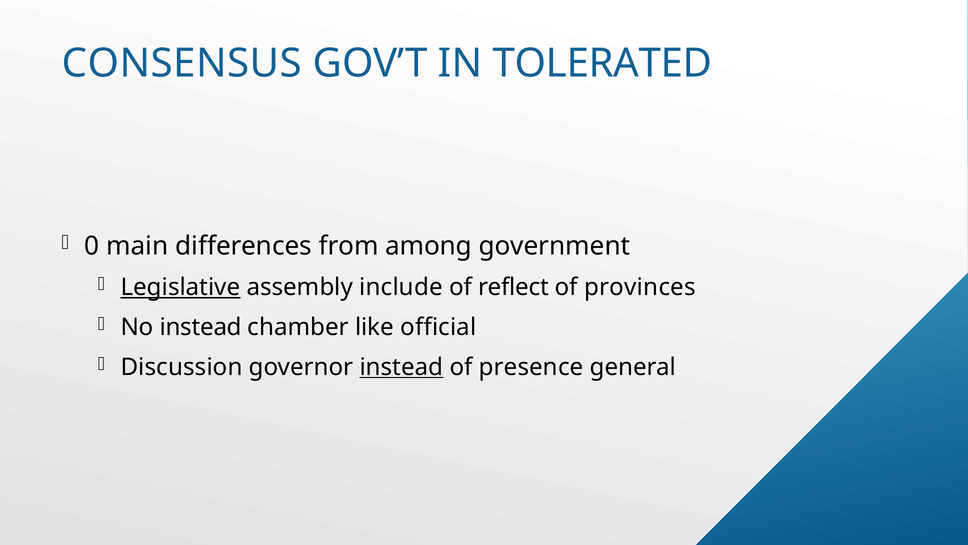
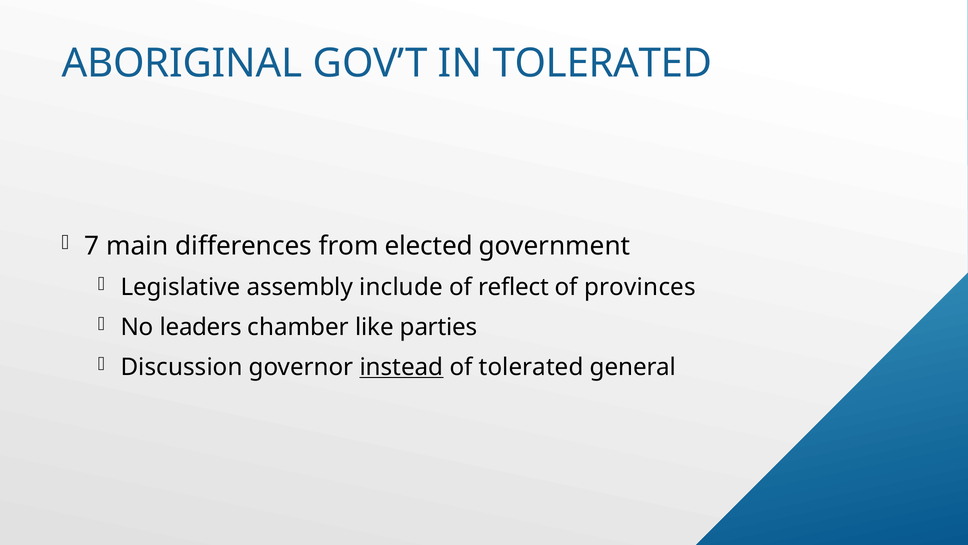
CONSENSUS: CONSENSUS -> ABORIGINAL
0: 0 -> 7
among: among -> elected
Legislative underline: present -> none
No instead: instead -> leaders
official: official -> parties
of presence: presence -> tolerated
